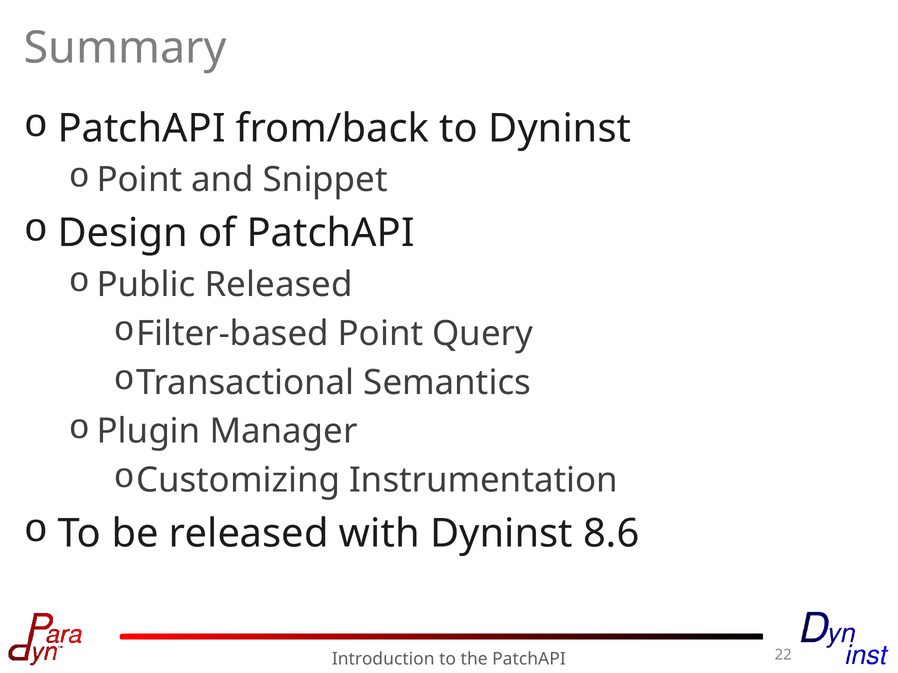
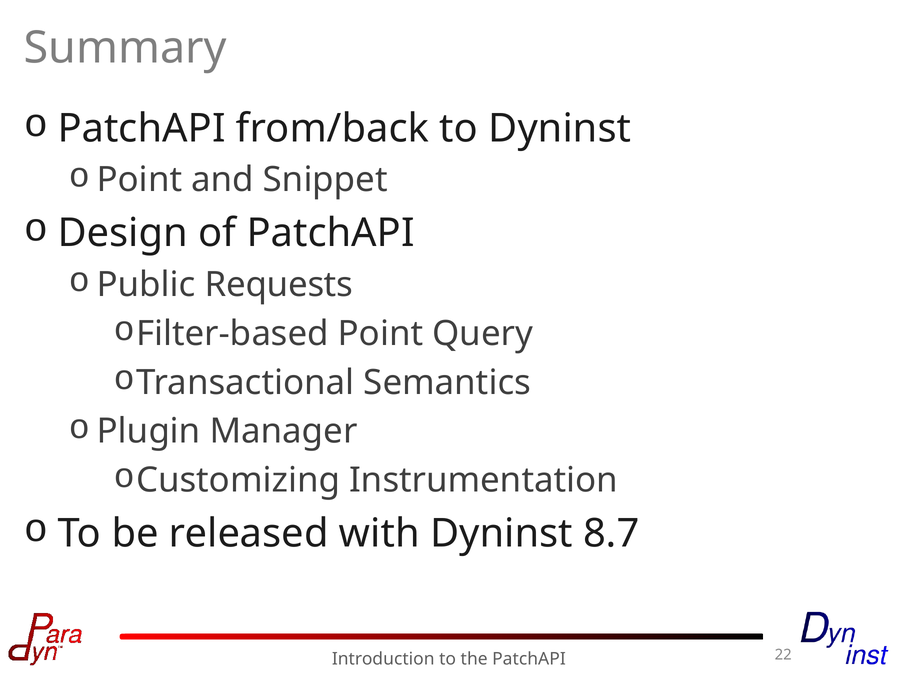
Public Released: Released -> Requests
8.6: 8.6 -> 8.7
